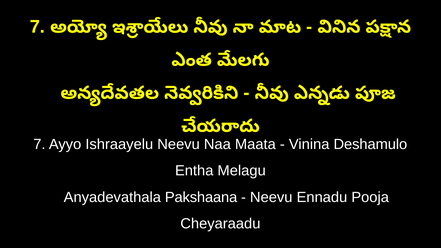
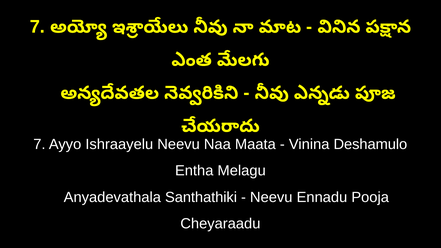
Pakshaana: Pakshaana -> Santhathiki
